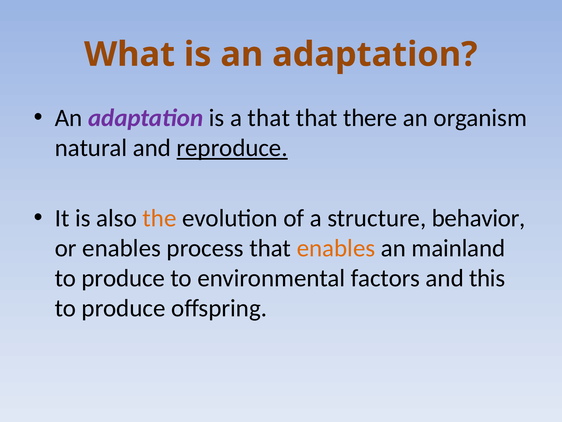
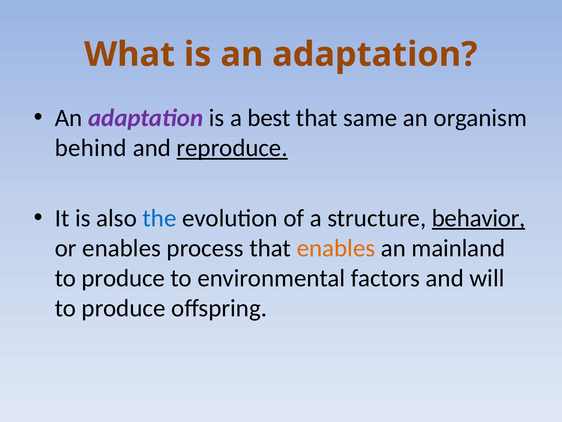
a that: that -> best
there: there -> same
natural: natural -> behind
the colour: orange -> blue
behavior underline: none -> present
this: this -> will
